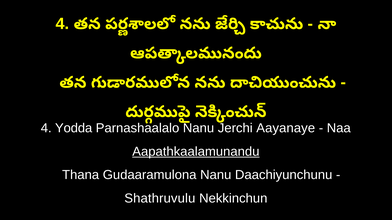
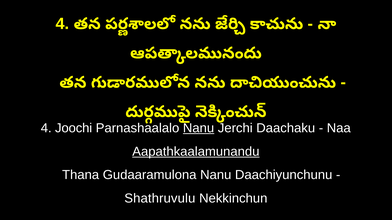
Yodda: Yodda -> Joochi
Nanu at (199, 128) underline: none -> present
Aayanaye: Aayanaye -> Daachaku
